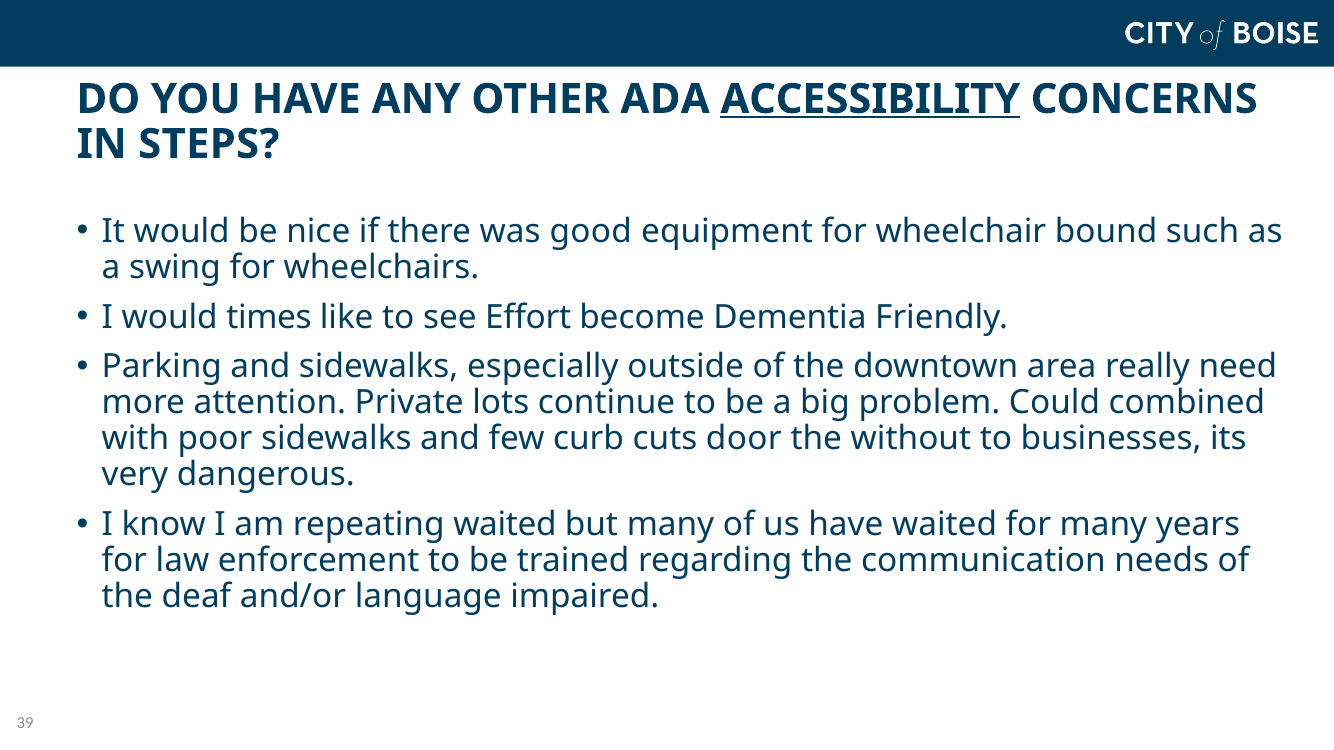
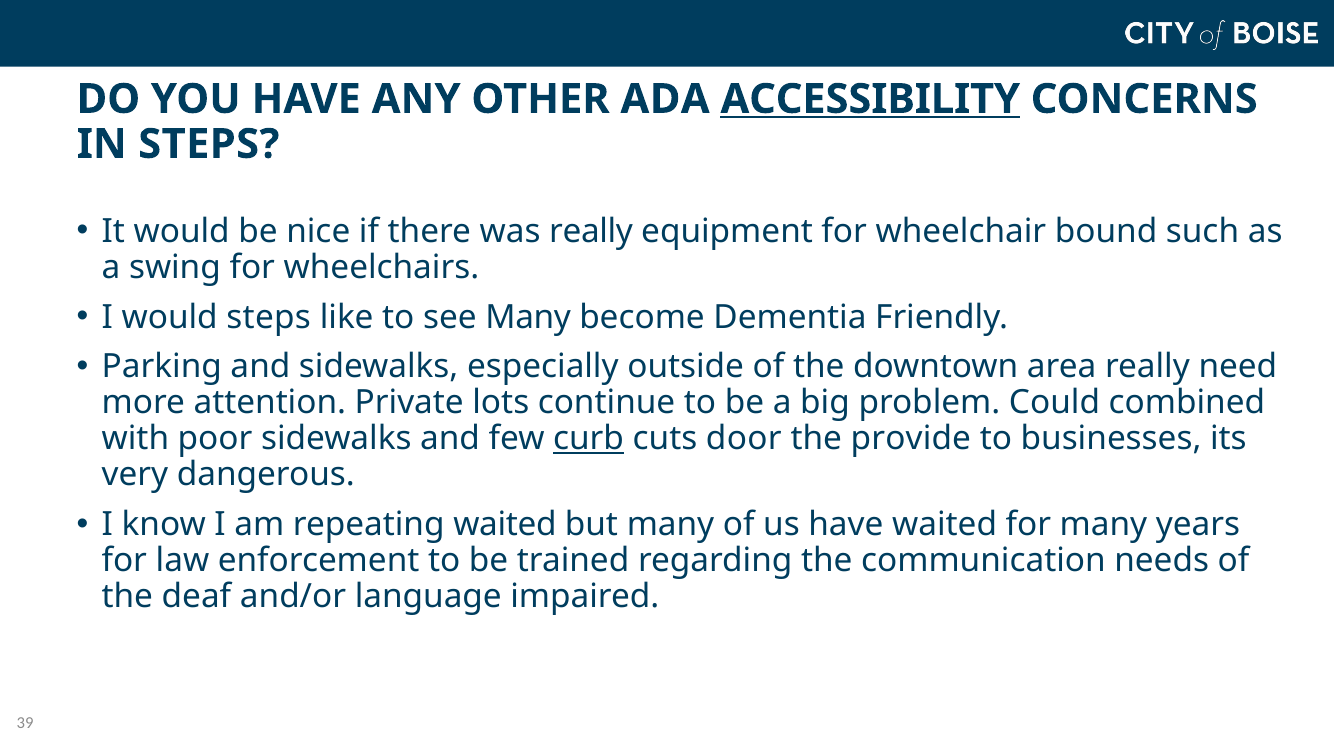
was good: good -> really
would times: times -> steps
see Effort: Effort -> Many
curb underline: none -> present
without: without -> provide
